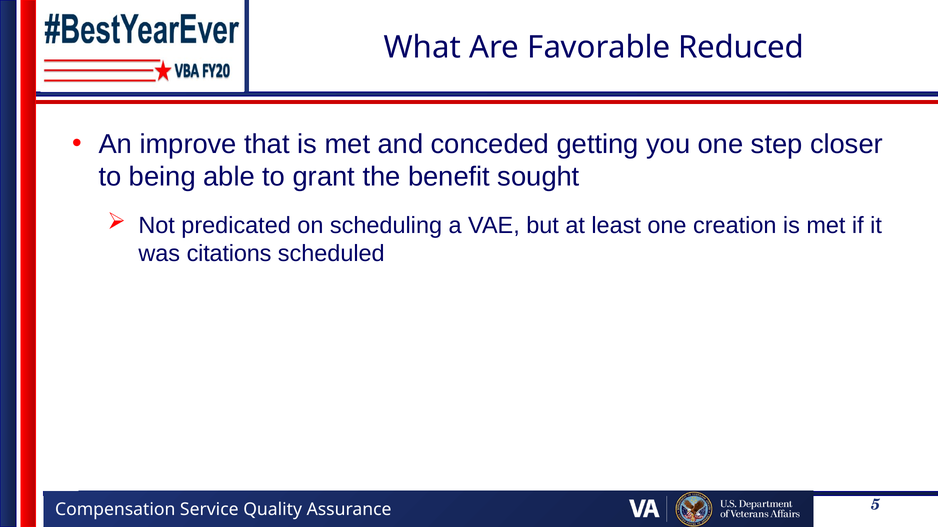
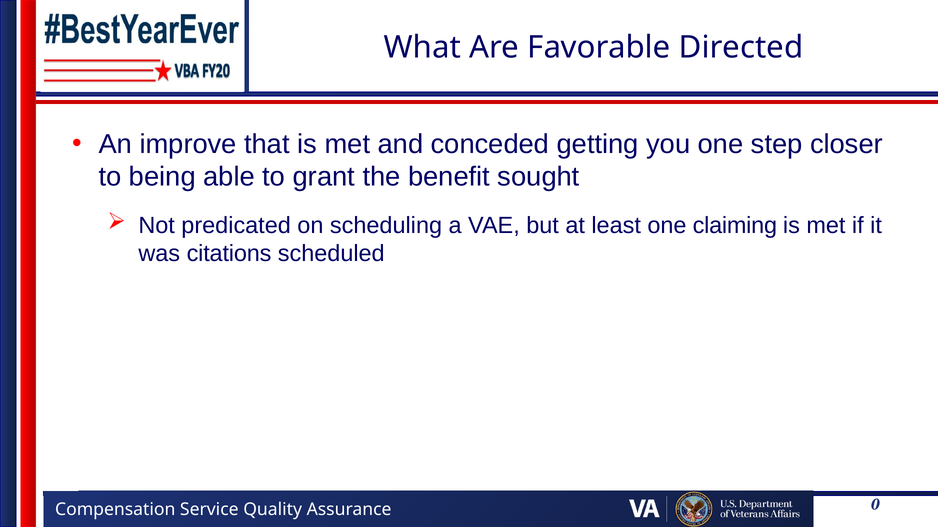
Reduced: Reduced -> Directed
creation: creation -> claiming
5: 5 -> 0
